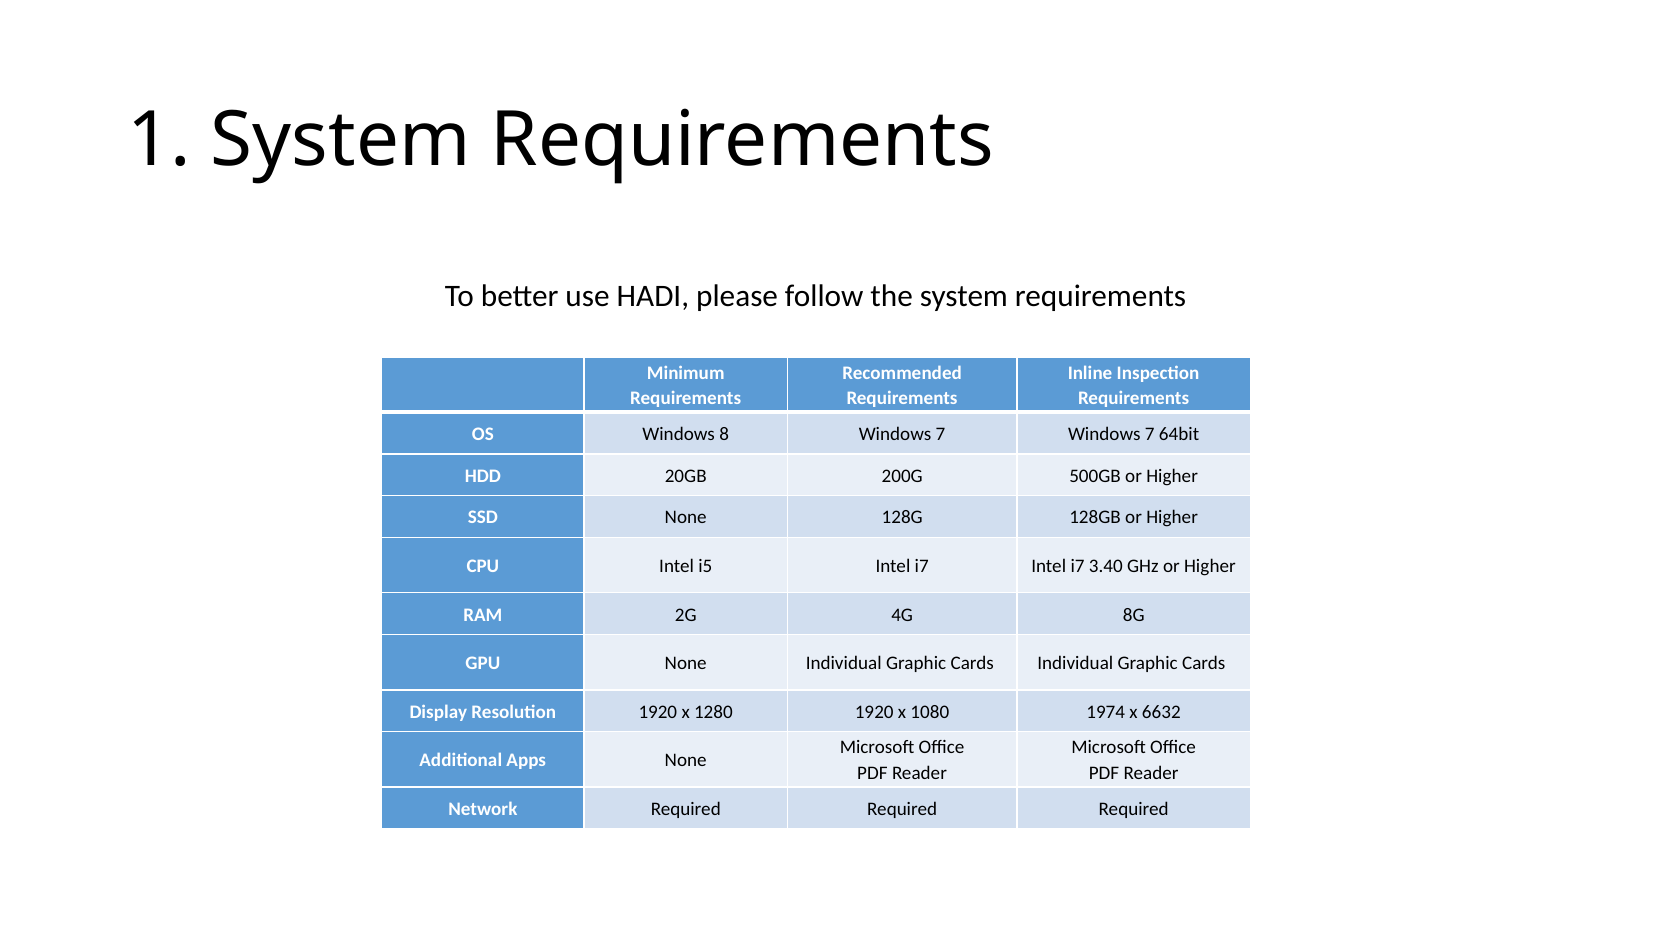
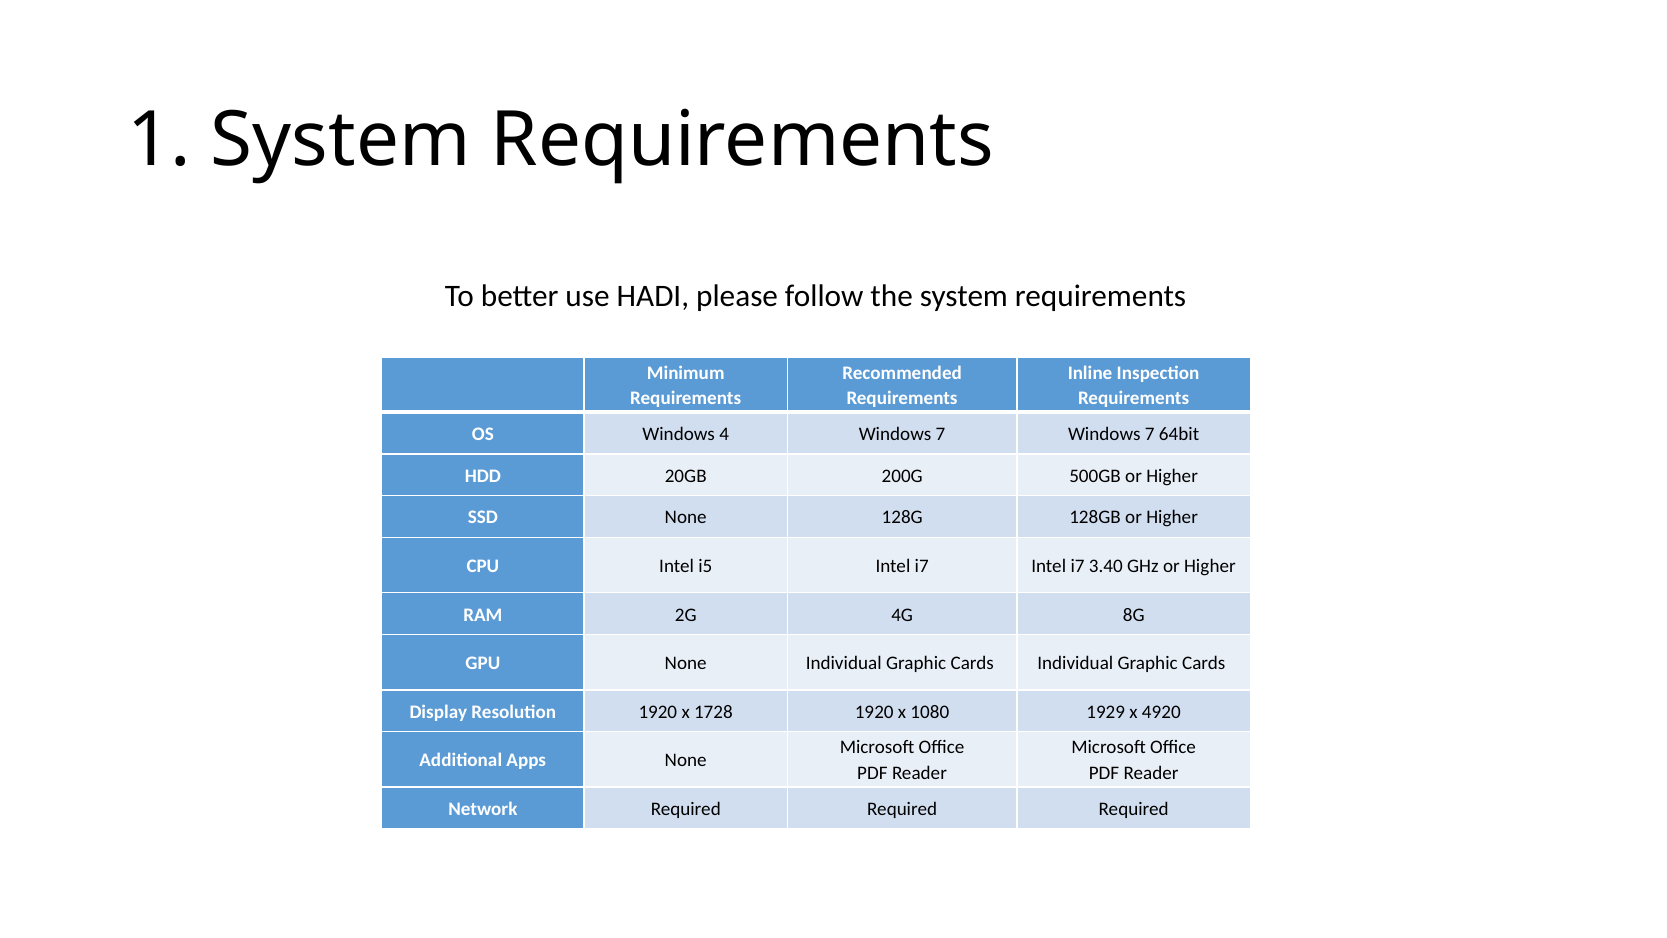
8: 8 -> 4
1280: 1280 -> 1728
1974: 1974 -> 1929
6632: 6632 -> 4920
